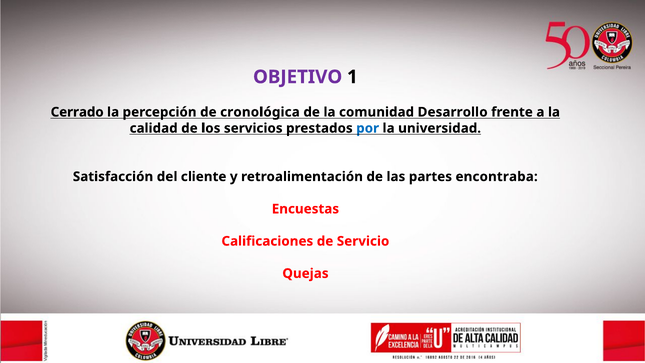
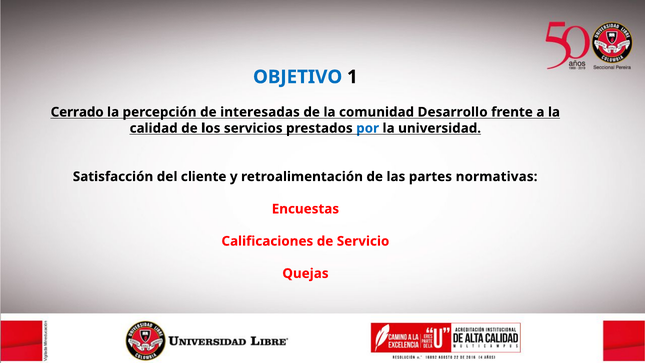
OBJETIVO colour: purple -> blue
cronológica: cronológica -> interesadas
encontraba: encontraba -> normativas
